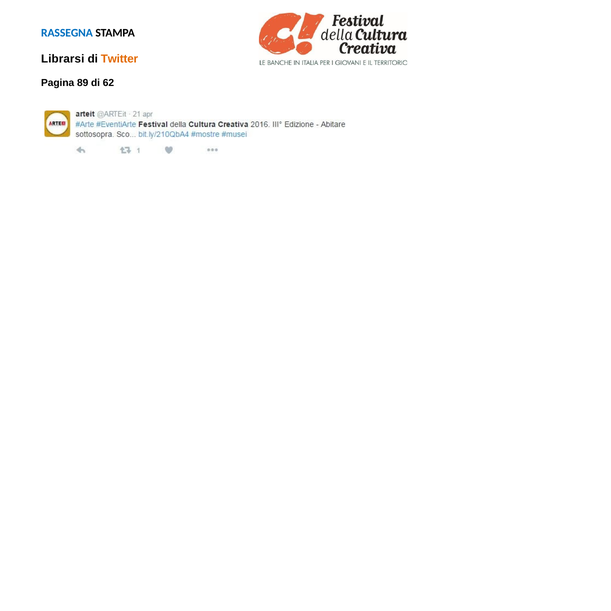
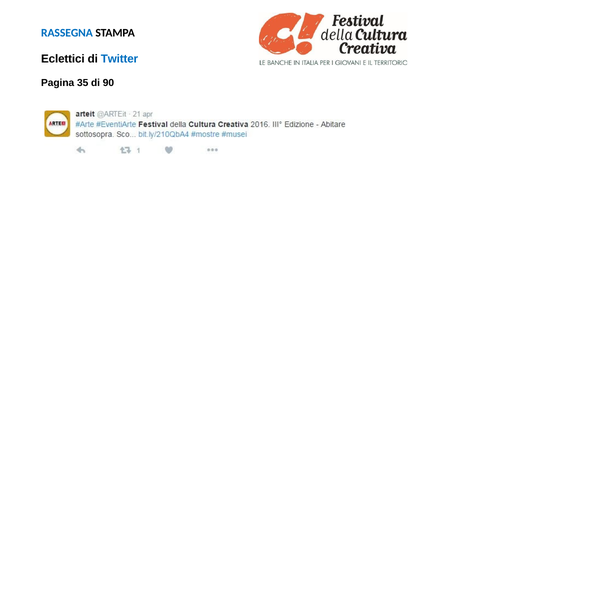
Librarsi: Librarsi -> Eclettici
Twitter colour: orange -> blue
89: 89 -> 35
62: 62 -> 90
